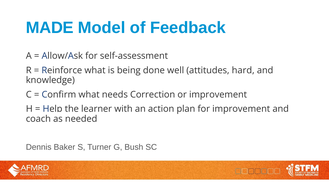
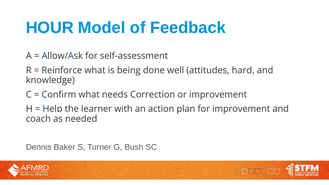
MADE: MADE -> HOUR
